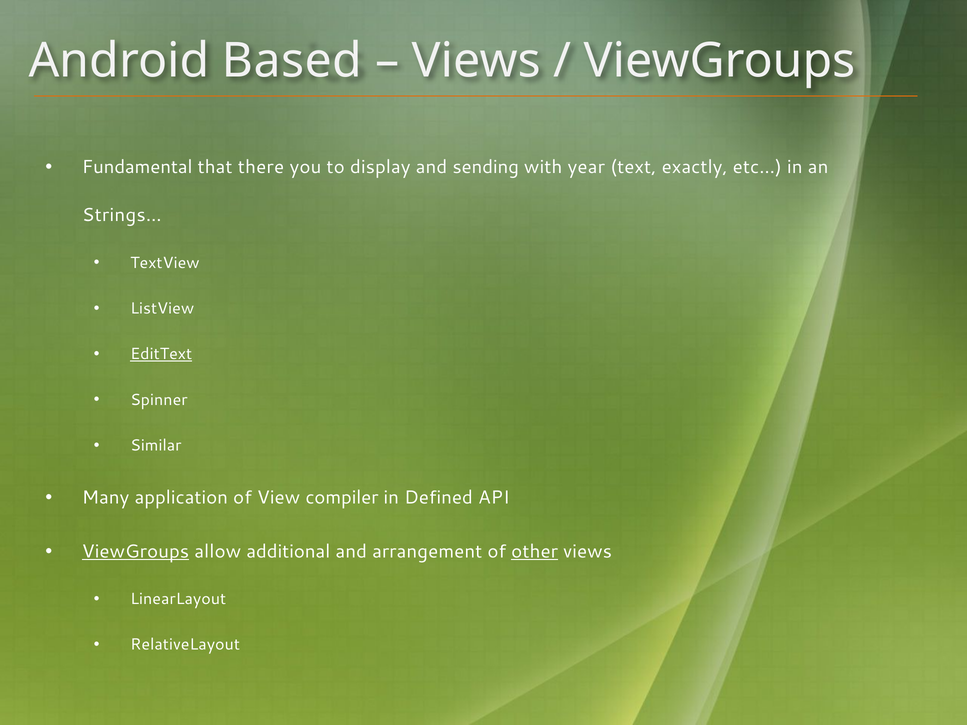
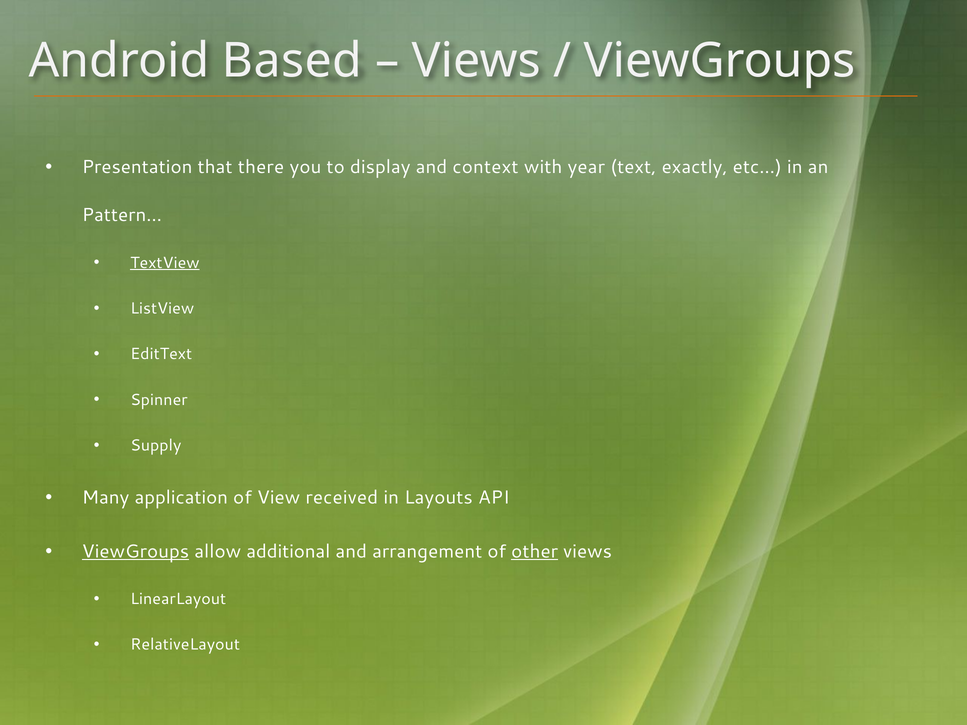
Fundamental: Fundamental -> Presentation
sending: sending -> context
Strings…: Strings… -> Pattern…
TextView underline: none -> present
EditText underline: present -> none
Similar: Similar -> Supply
compiler: compiler -> received
Defined: Defined -> Layouts
